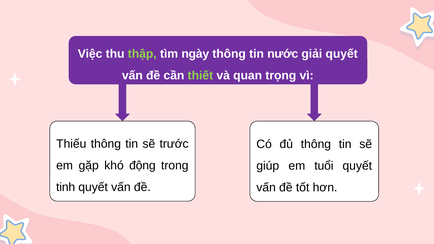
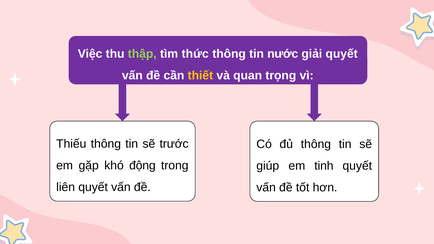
ngày: ngày -> thức
thiết colour: light green -> yellow
tuổi: tuổi -> tinh
tinh: tinh -> liên
